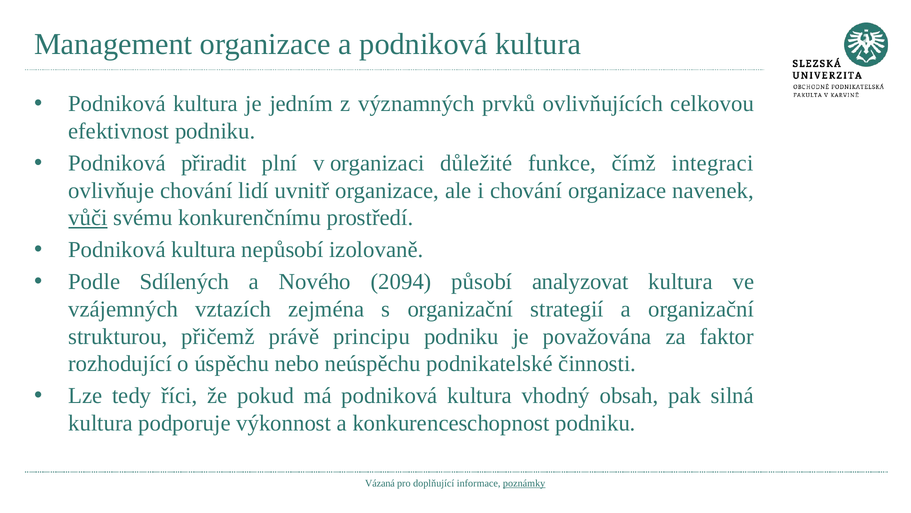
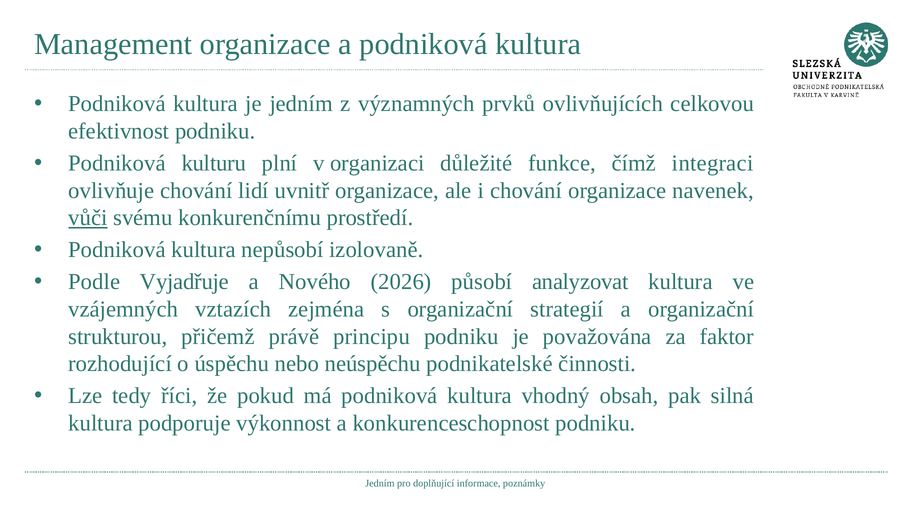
přiradit: přiradit -> kulturu
Sdílených: Sdílených -> Vyjadřuje
2094: 2094 -> 2026
Vázaná at (380, 483): Vázaná -> Jedním
poznámky underline: present -> none
